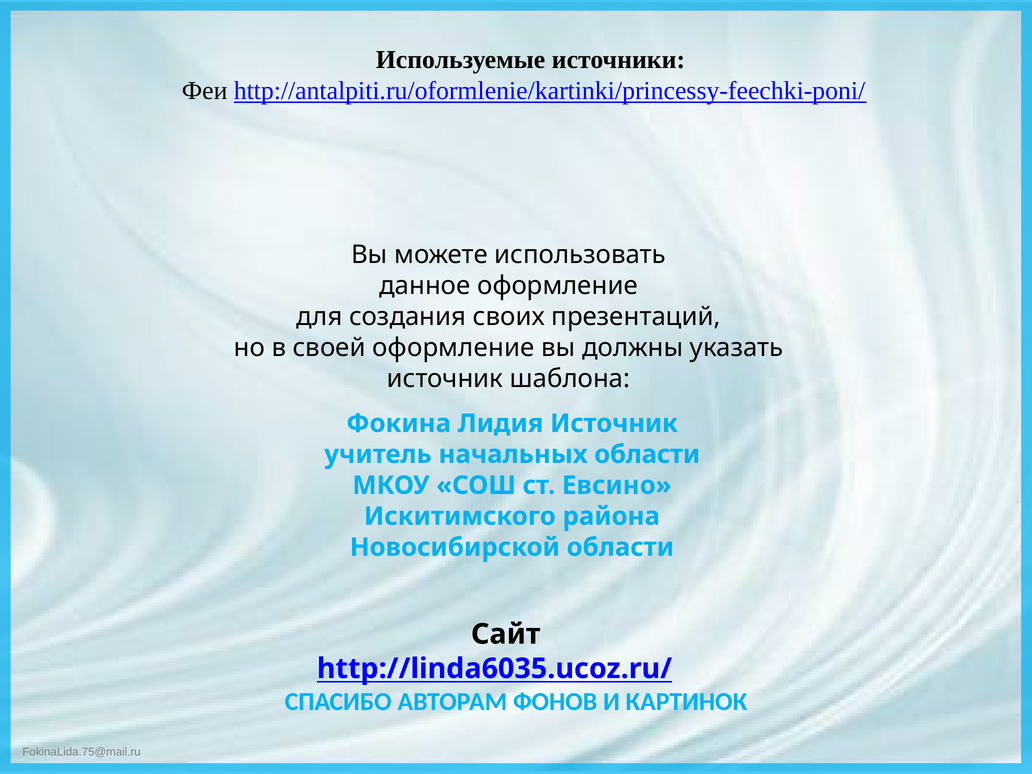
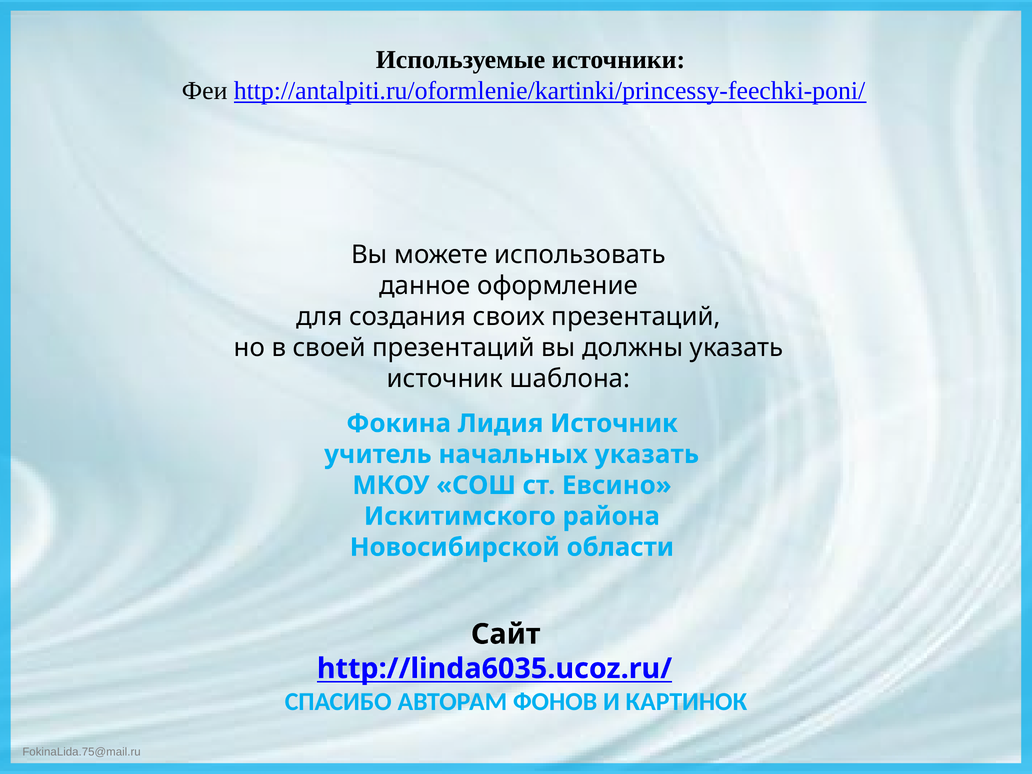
своей оформление: оформление -> презентаций
начальных области: области -> указать
